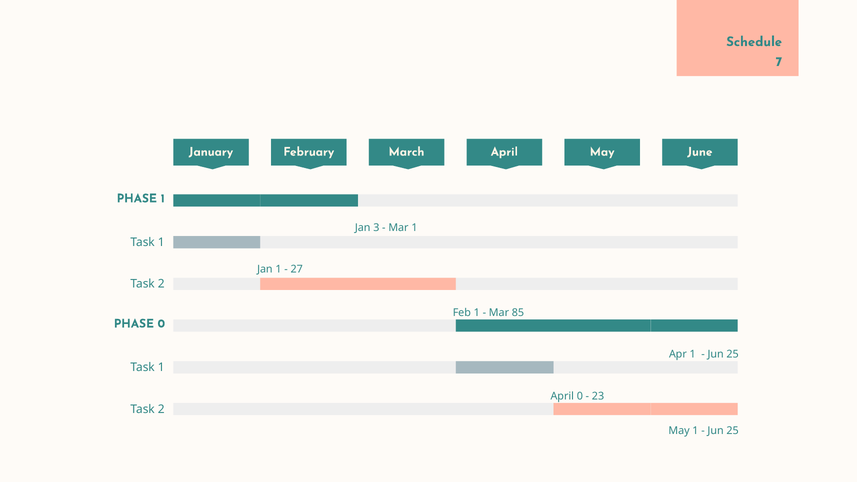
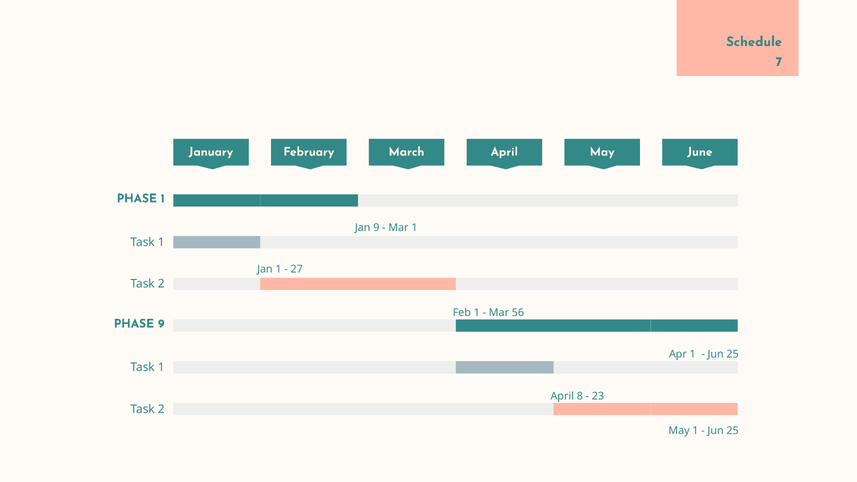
Jan 3: 3 -> 9
85: 85 -> 56
PHASE 0: 0 -> 9
April 0: 0 -> 8
